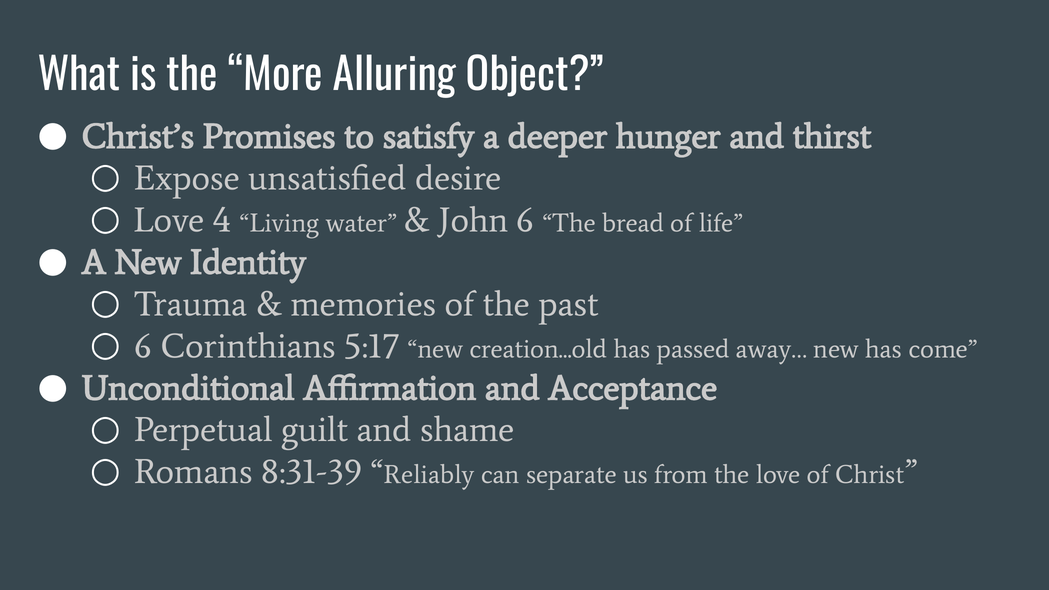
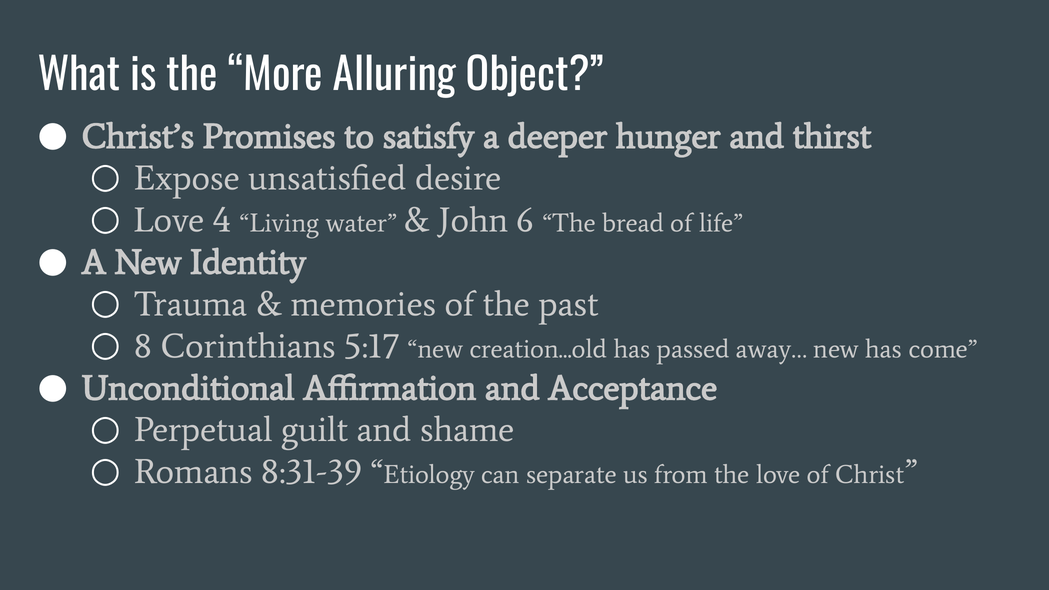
6 at (143, 346): 6 -> 8
Reliably: Reliably -> Etiology
